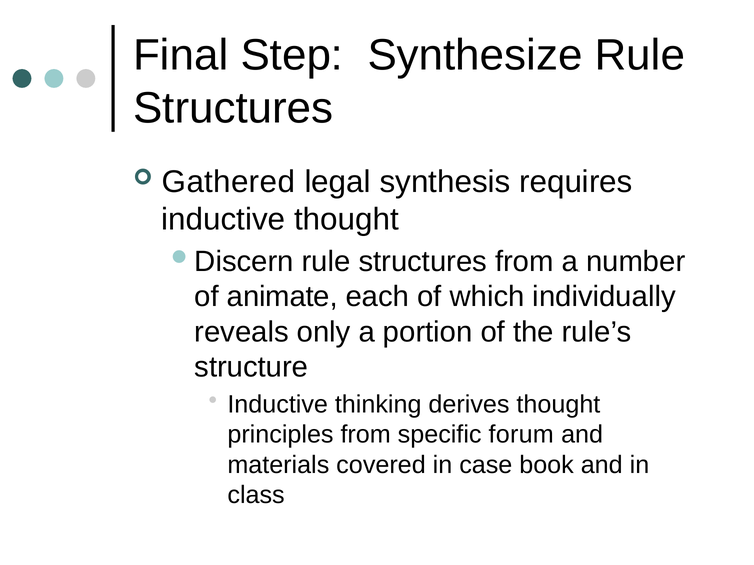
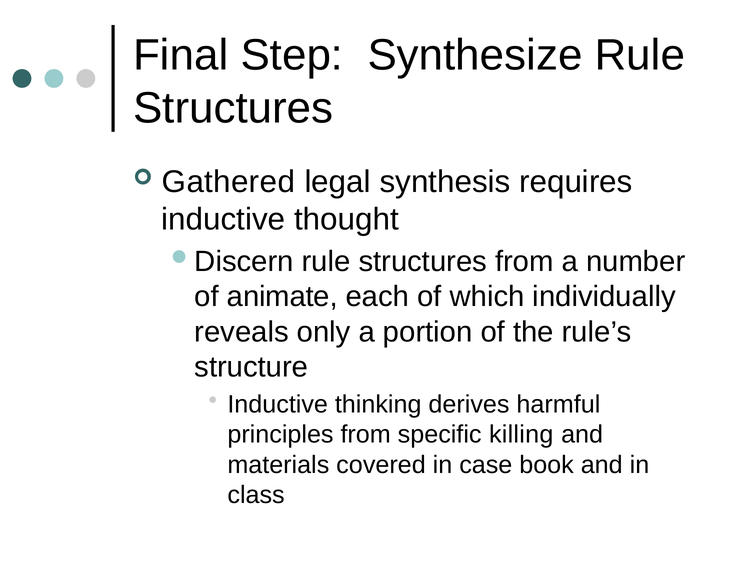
derives thought: thought -> harmful
forum: forum -> killing
